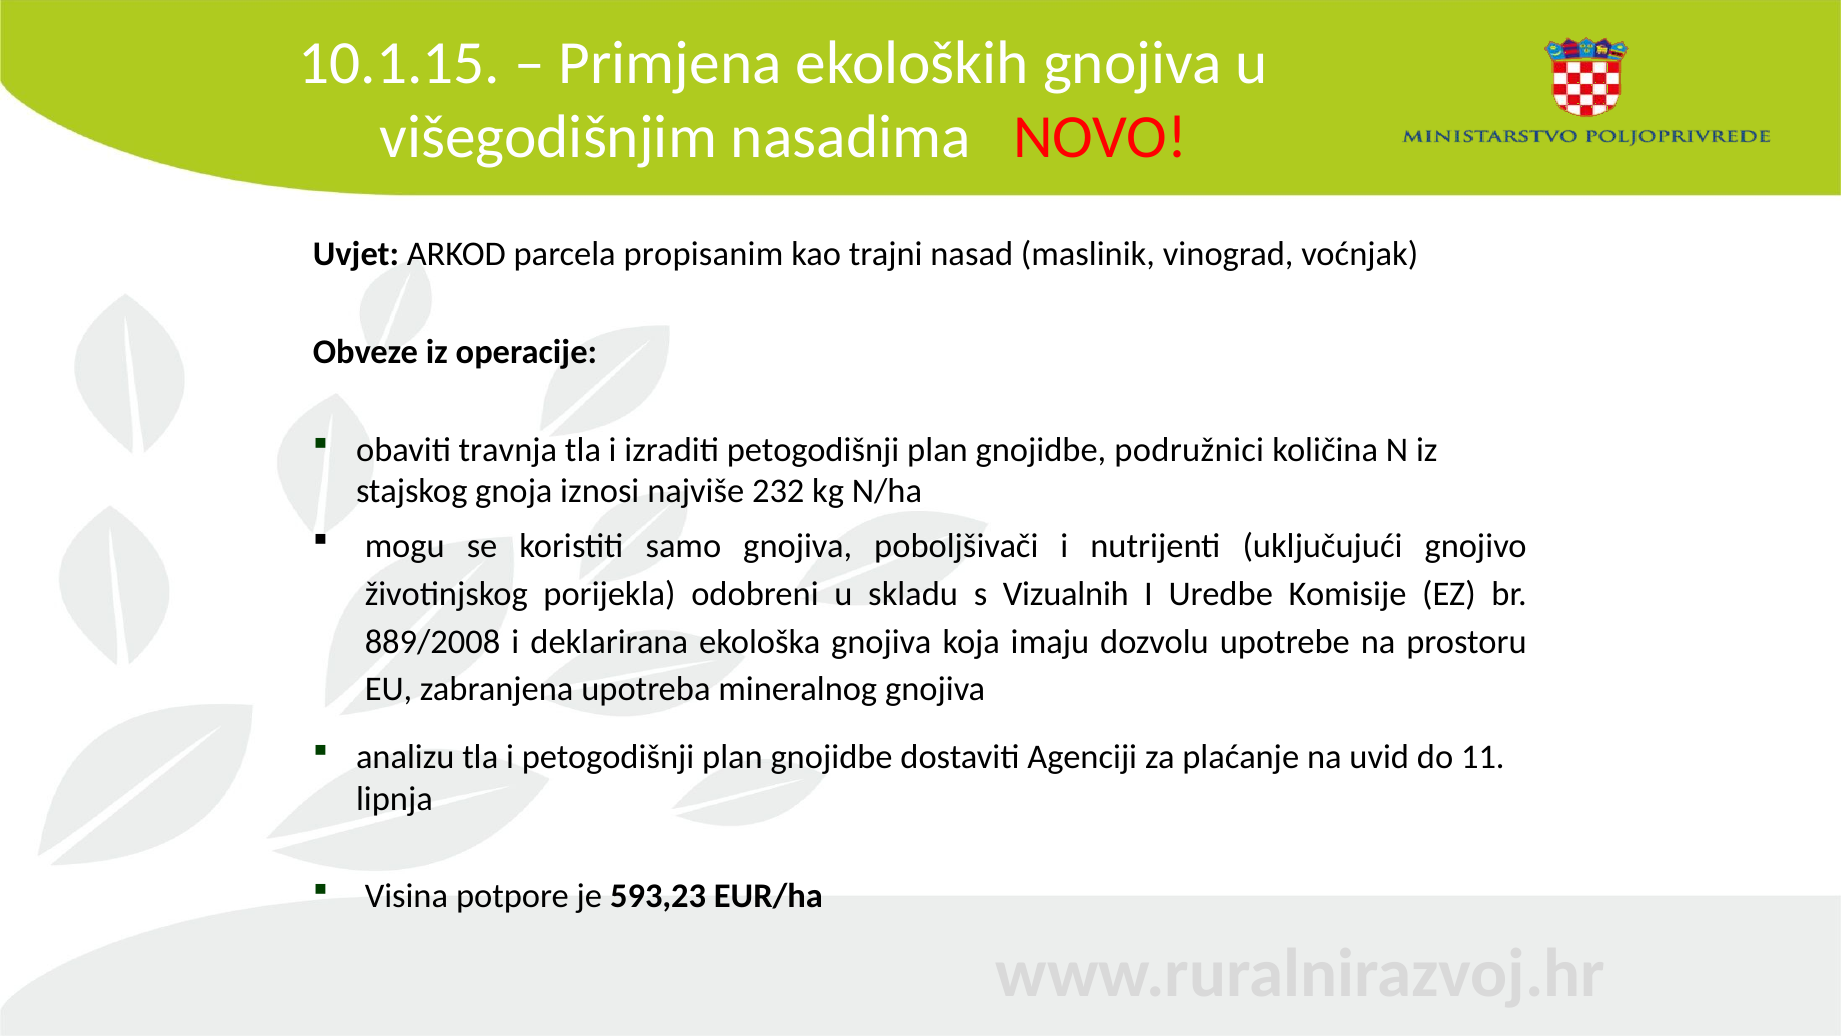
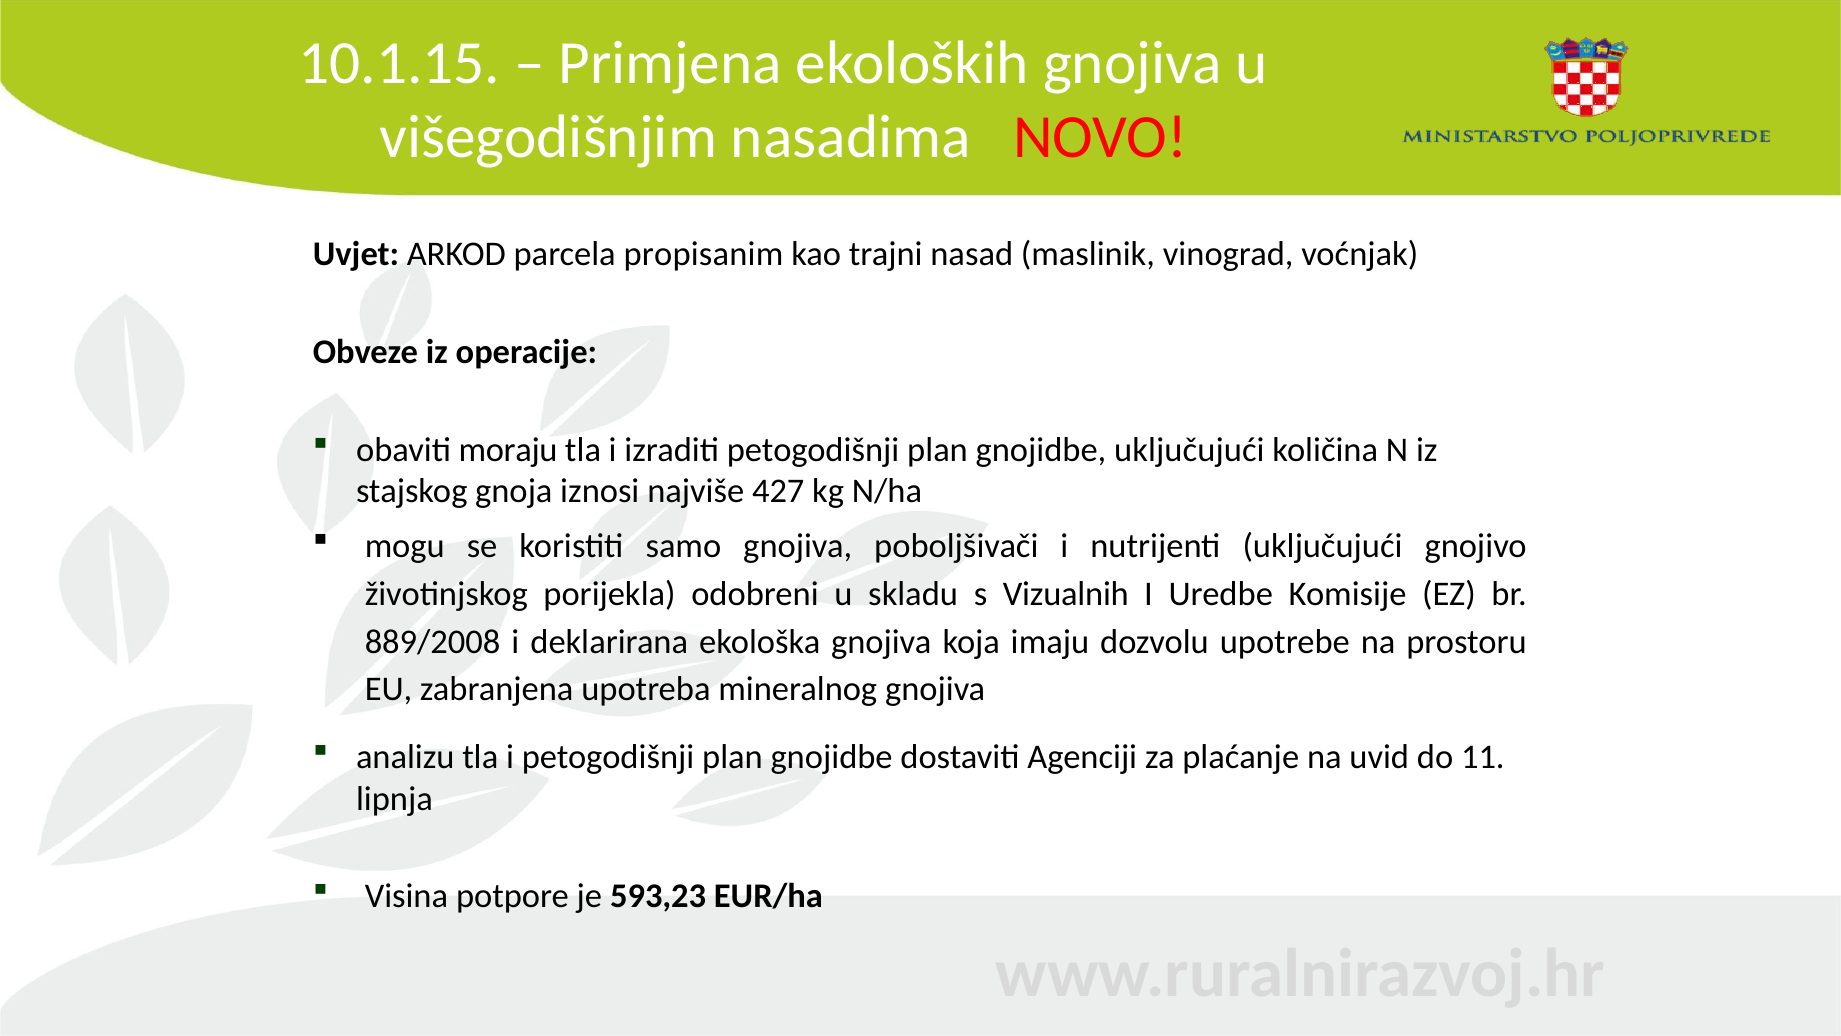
travnja: travnja -> moraju
gnojidbe podružnici: podružnici -> uključujući
232: 232 -> 427
